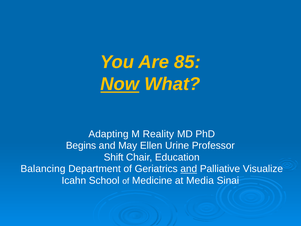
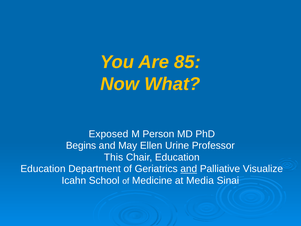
Now underline: present -> none
Adapting: Adapting -> Exposed
Reality: Reality -> Person
Shift: Shift -> This
Balancing at (43, 169): Balancing -> Education
